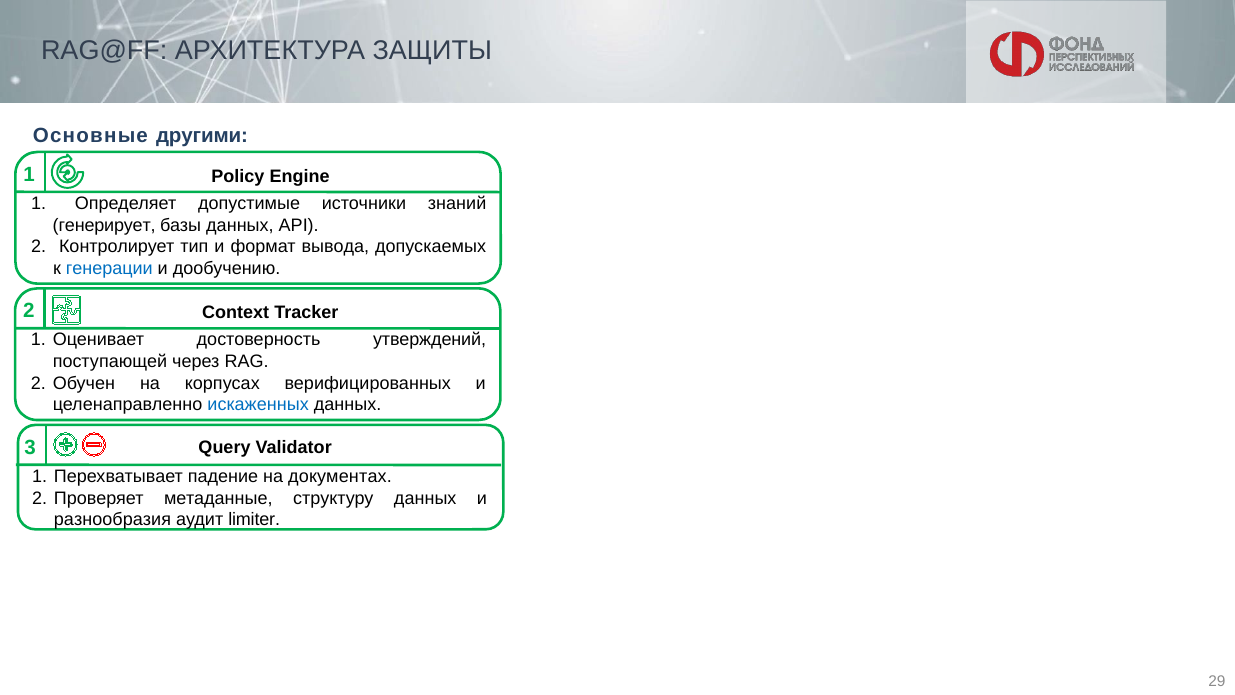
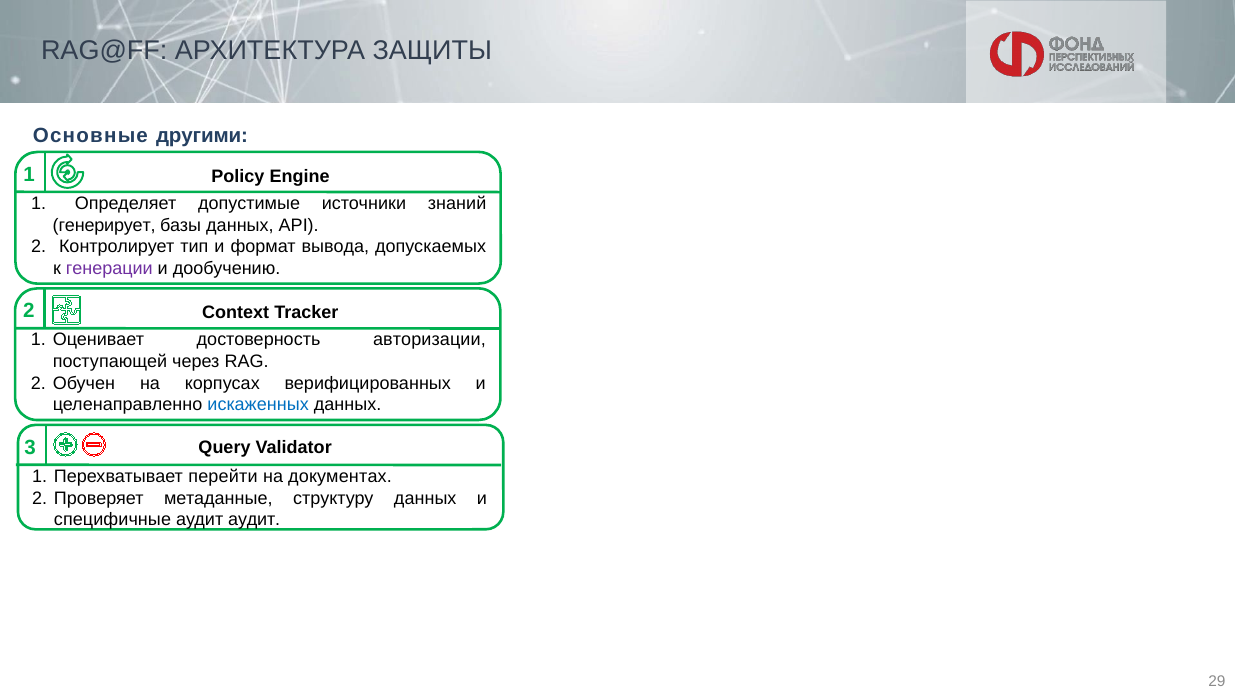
генерации colour: blue -> purple
утверждений: утверждений -> авторизации
падение: падение -> перейти
разнообразия: разнообразия -> специфичные
аудит limiter: limiter -> аудит
